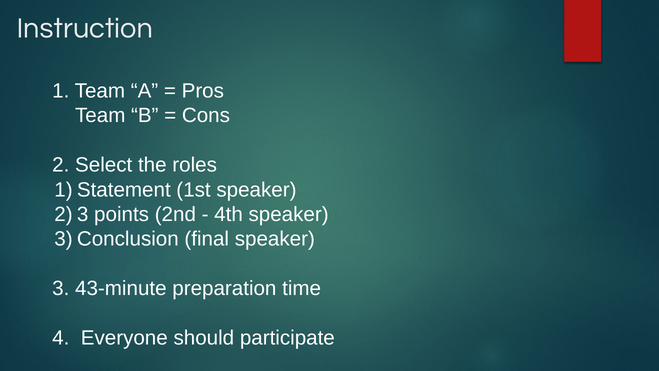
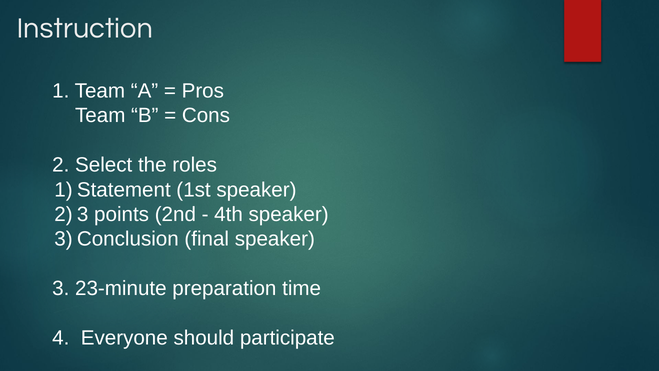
43-minute: 43-minute -> 23-minute
